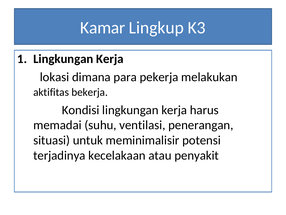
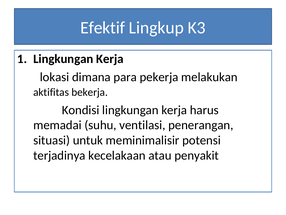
Kamar: Kamar -> Efektif
